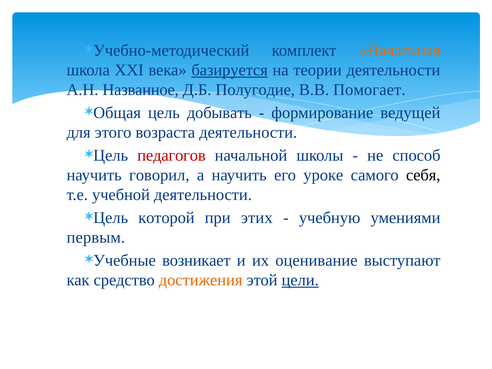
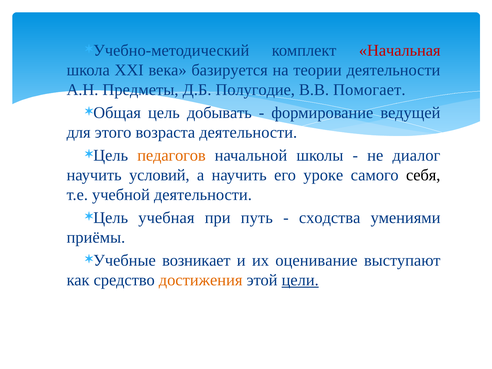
Начальная colour: orange -> red
базируется underline: present -> none
Названное: Названное -> Предметы
педагогов colour: red -> orange
способ: способ -> диалог
говорил: говорил -> условий
которой: которой -> учебная
этих: этих -> путь
учебную: учебную -> сходства
первым: первым -> приёмы
